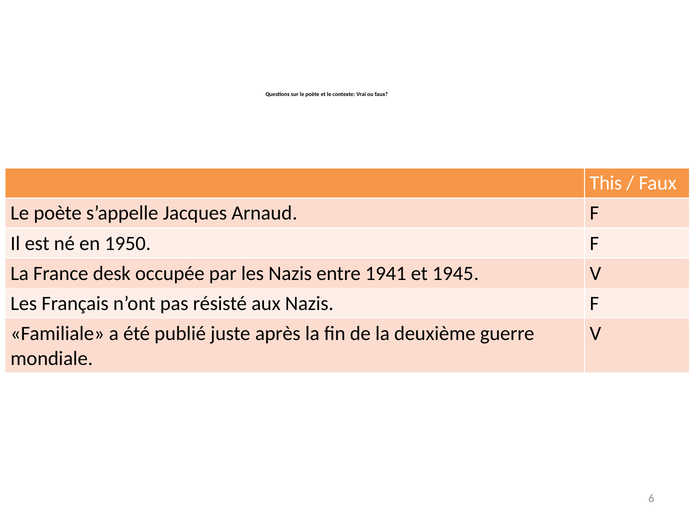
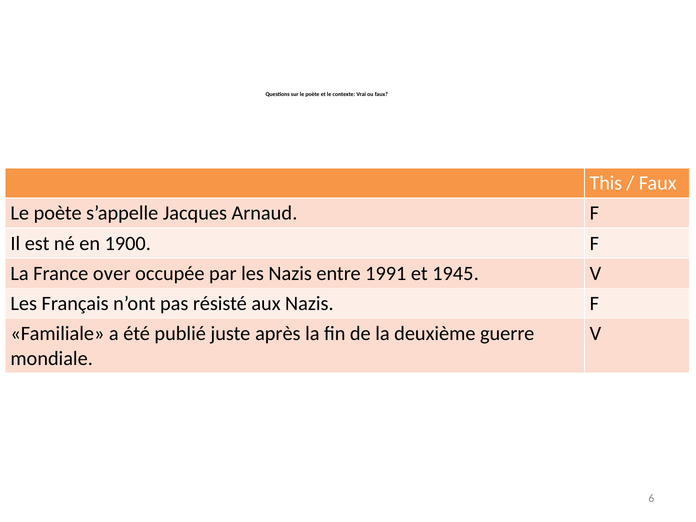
1950: 1950 -> 1900
desk: desk -> over
1941: 1941 -> 1991
